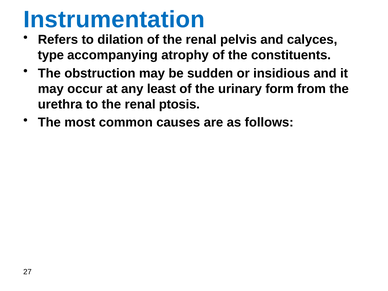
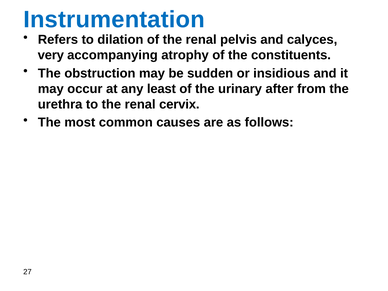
type: type -> very
form: form -> after
ptosis: ptosis -> cervix
